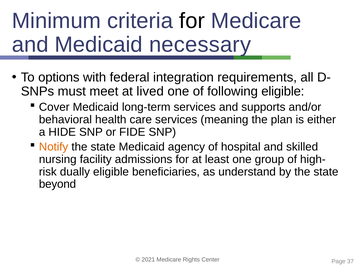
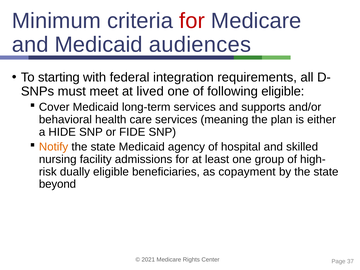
for at (192, 21) colour: black -> red
necessary: necessary -> audiences
options: options -> starting
understand: understand -> copayment
